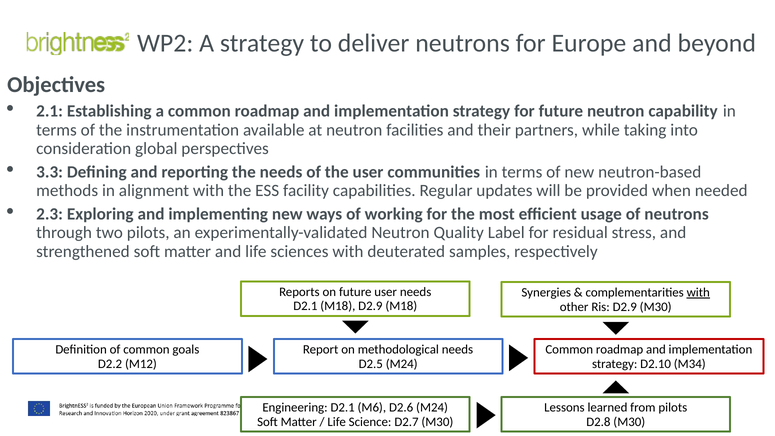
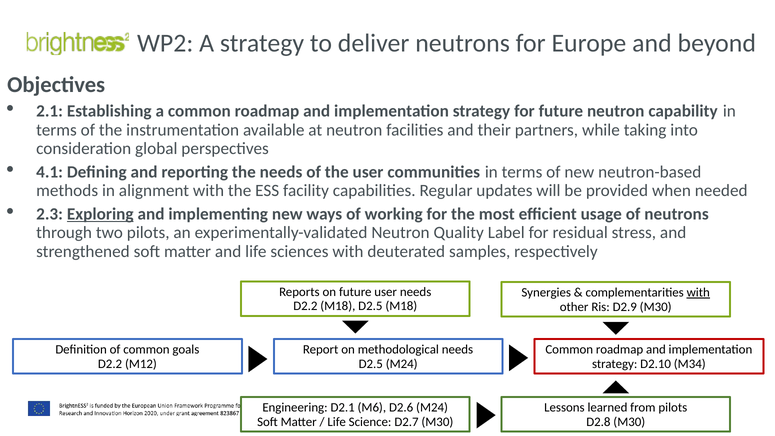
3.3: 3.3 -> 4.1
Exploring underline: none -> present
D2.1 at (305, 306): D2.1 -> D2.2
M18 D2.9: D2.9 -> D2.5
